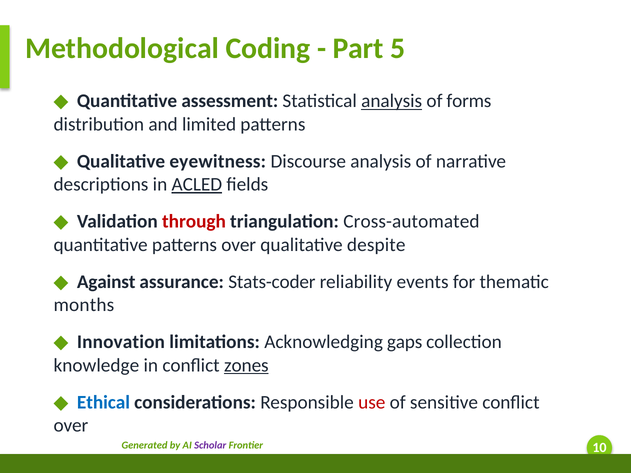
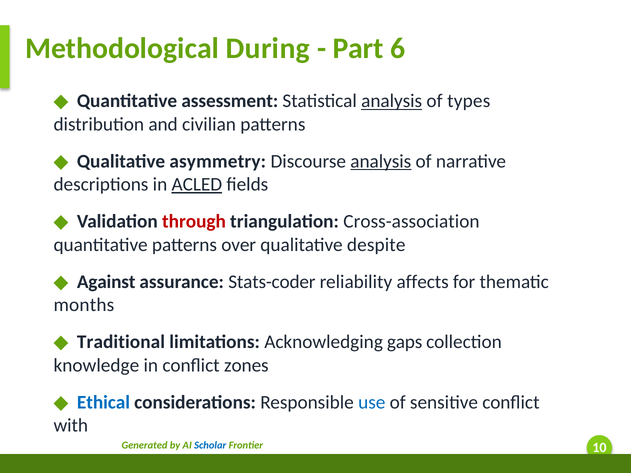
Coding: Coding -> During
5: 5 -> 6
forms: forms -> types
limited: limited -> civilian
eyewitness: eyewitness -> asymmetry
analysis at (381, 161) underline: none -> present
Cross-automated: Cross-automated -> Cross-association
events: events -> affects
Innovation: Innovation -> Traditional
zones underline: present -> none
use colour: red -> blue
over at (71, 426): over -> with
Scholar colour: purple -> blue
